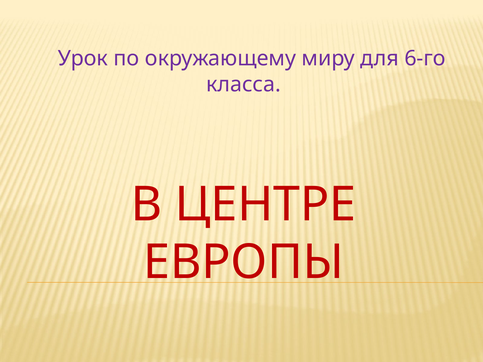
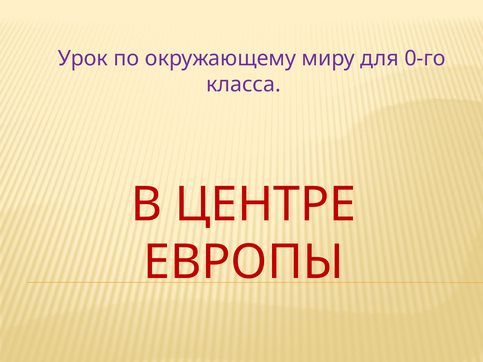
6-го: 6-го -> 0-го
